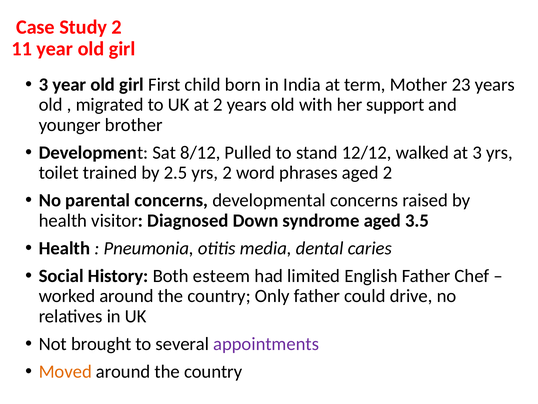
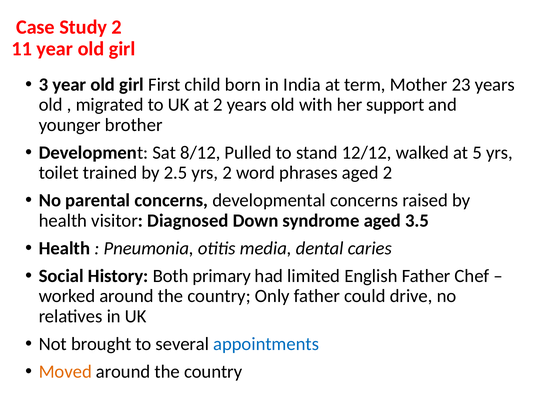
at 3: 3 -> 5
esteem: esteem -> primary
appointments colour: purple -> blue
